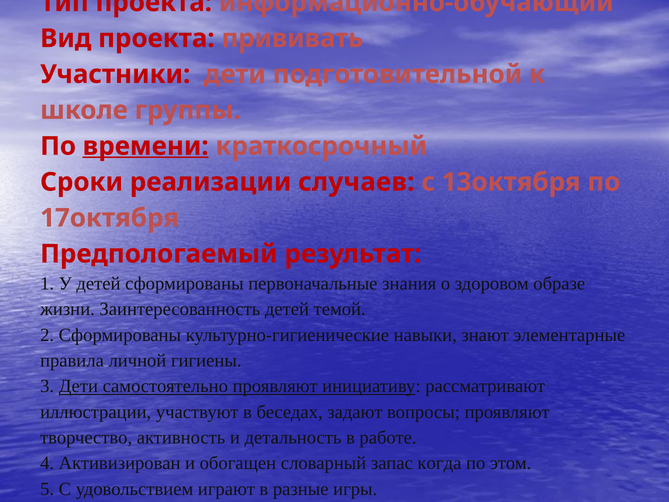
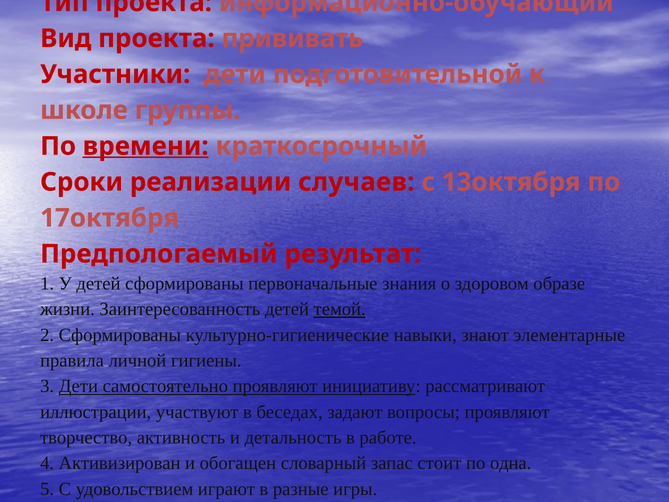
темой underline: none -> present
когда: когда -> стоит
этом: этом -> одна
